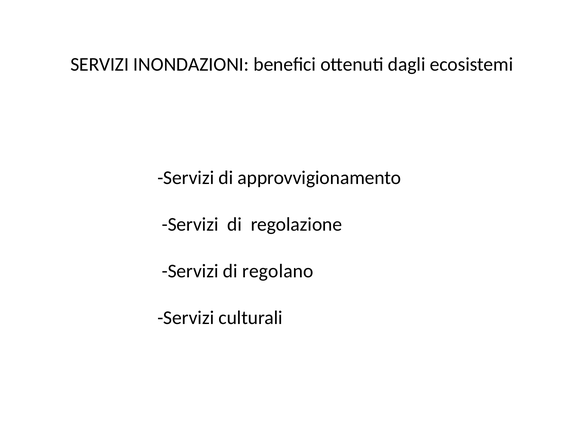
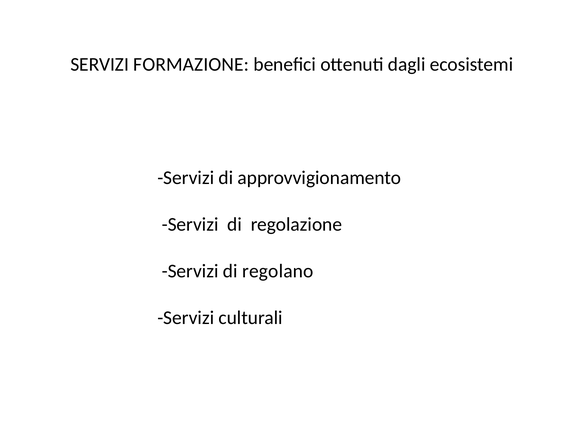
INONDAZIONI: INONDAZIONI -> FORMAZIONE
